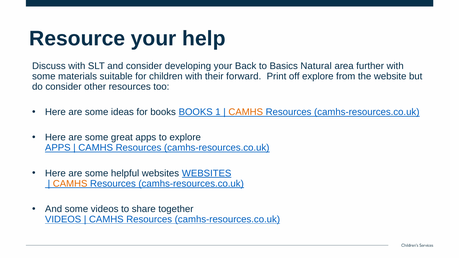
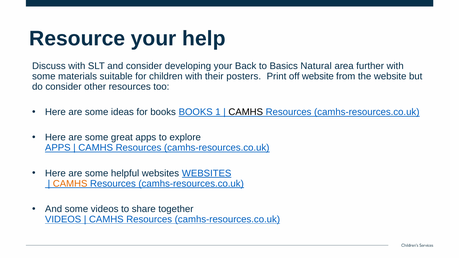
forward: forward -> posters
off explore: explore -> website
CAMHS at (246, 112) colour: orange -> black
